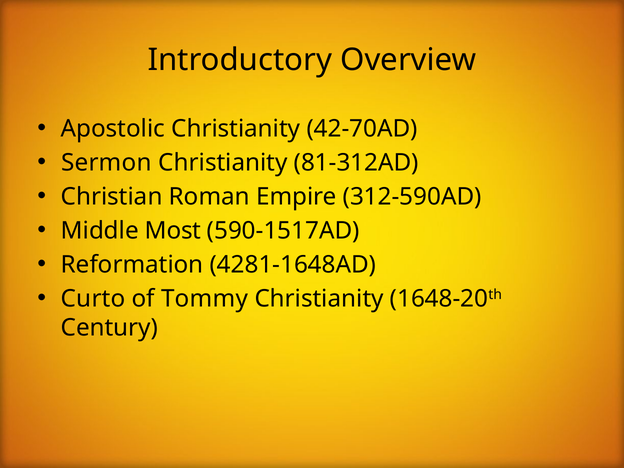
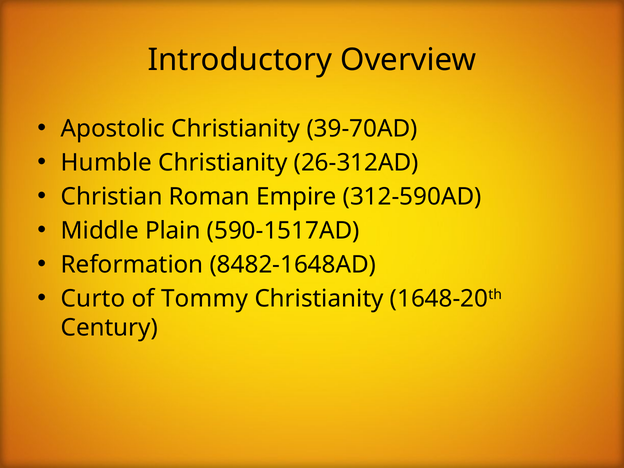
42-70AD: 42-70AD -> 39-70AD
Sermon: Sermon -> Humble
81-312AD: 81-312AD -> 26-312AD
Most: Most -> Plain
4281-1648AD: 4281-1648AD -> 8482-1648AD
